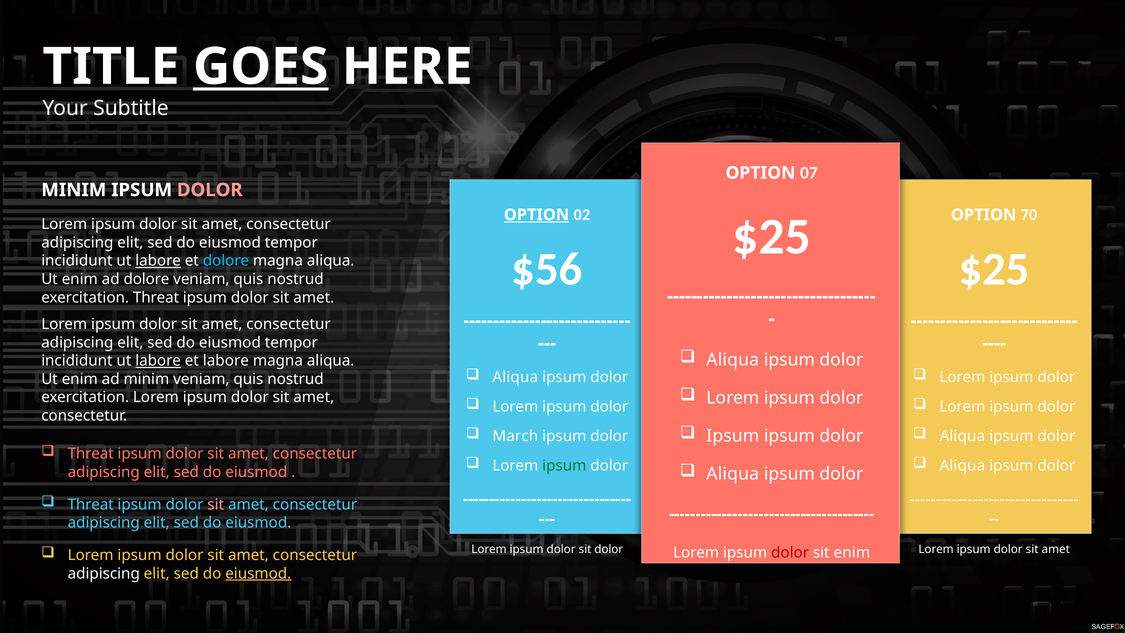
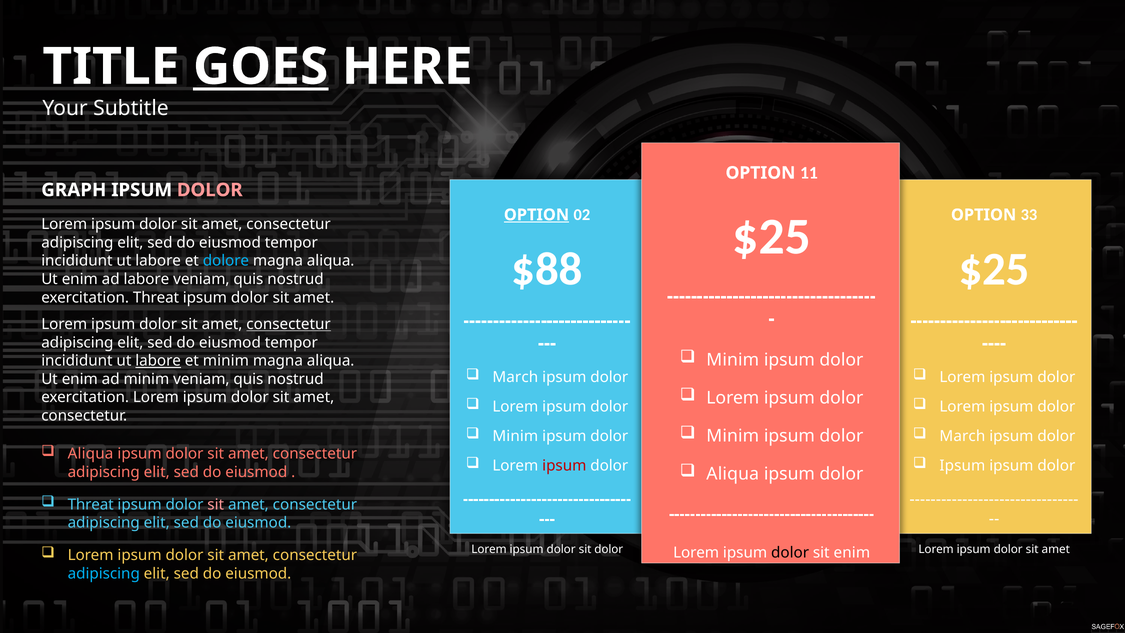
07: 07 -> 11
MINIM at (74, 190): MINIM -> GRAPH
70: 70 -> 33
$56: $56 -> $88
labore at (158, 261) underline: present -> none
ad dolore: dolore -> labore
consectetur at (289, 324) underline: none -> present
Aliqua at (733, 360): Aliqua -> Minim
et labore: labore -> minim
Aliqua at (515, 377): Aliqua -> March
Ipsum at (733, 436): Ipsum -> Minim
March at (515, 436): March -> Minim
Aliqua at (962, 436): Aliqua -> March
Threat at (91, 454): Threat -> Aliqua
ipsum at (564, 466) colour: green -> red
Aliqua at (962, 466): Aliqua -> Ipsum
dolor at (790, 552) colour: red -> black
adipiscing at (104, 573) colour: white -> light blue
eiusmod at (258, 573) underline: present -> none
